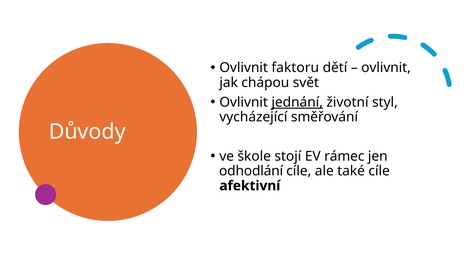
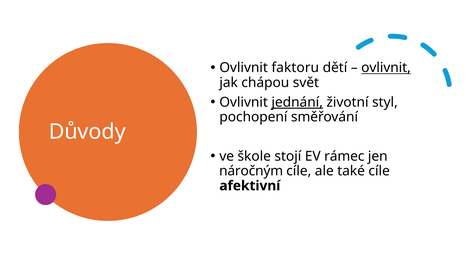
ovlivnit at (386, 68) underline: none -> present
vycházející: vycházející -> pochopení
odhodlání: odhodlání -> náročným
